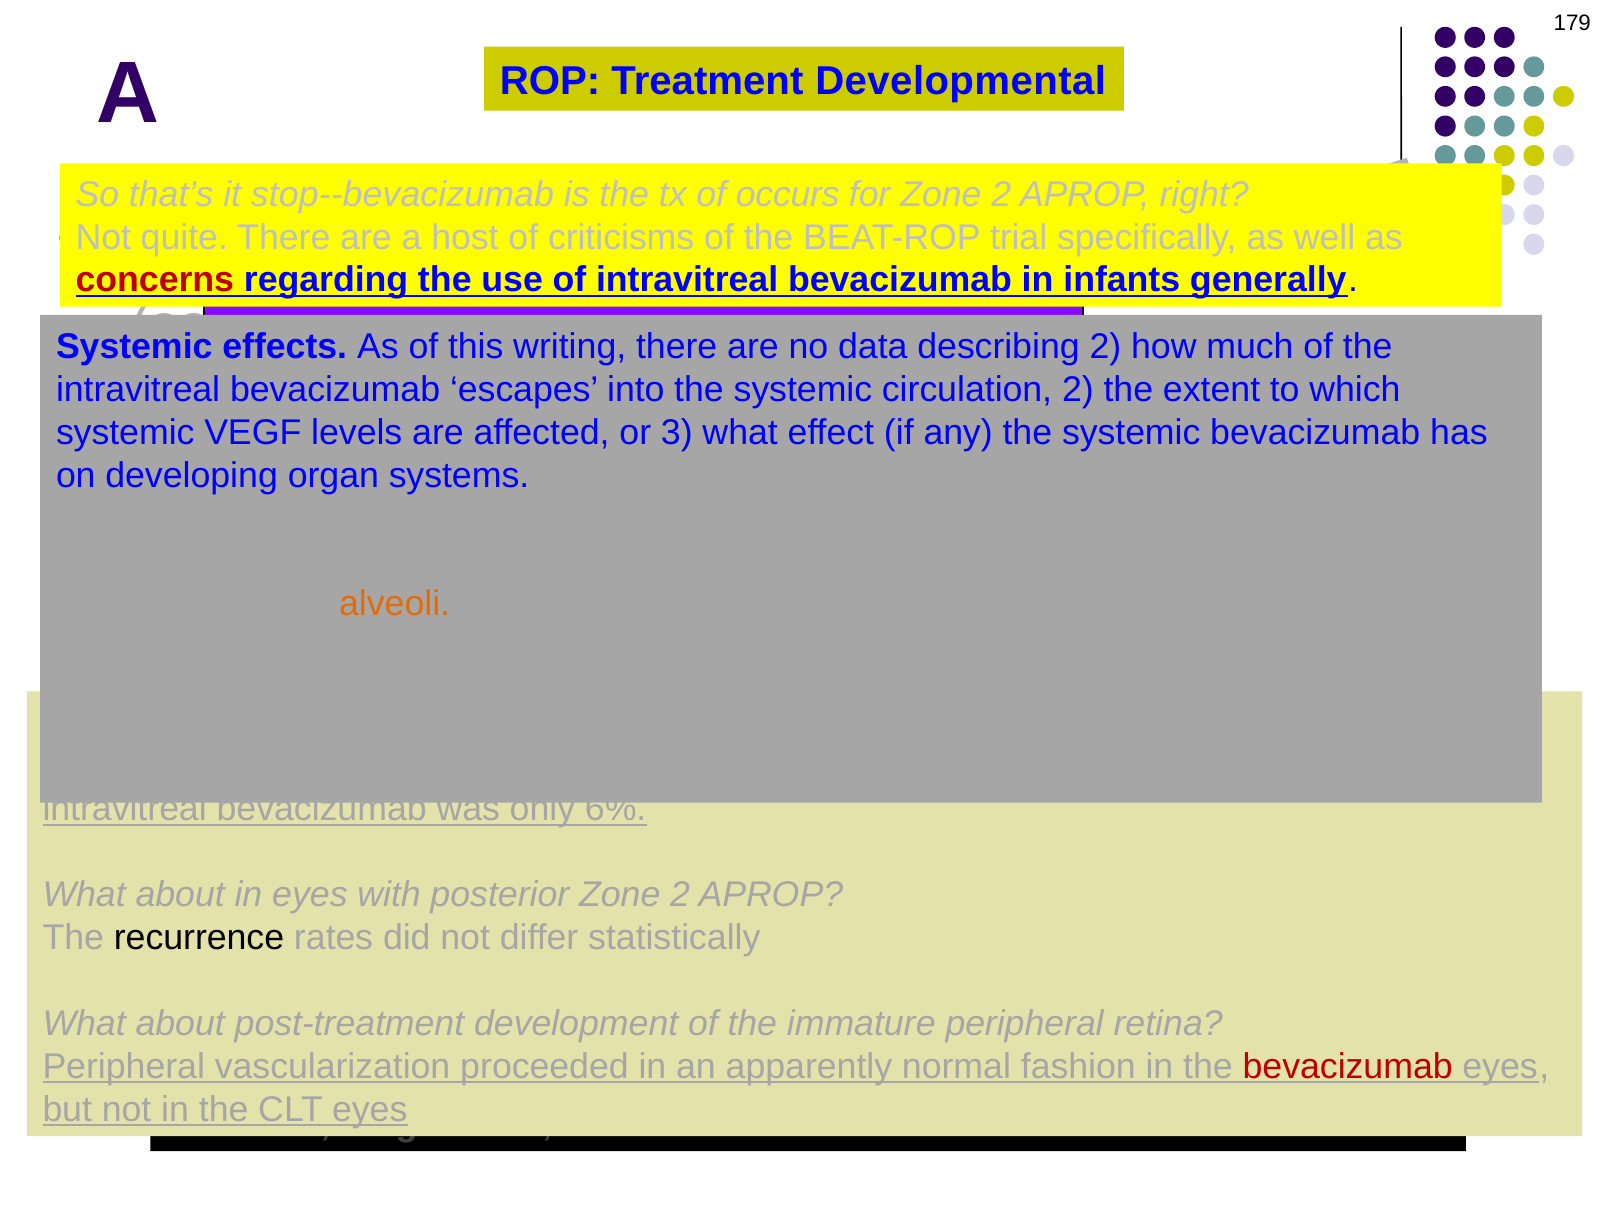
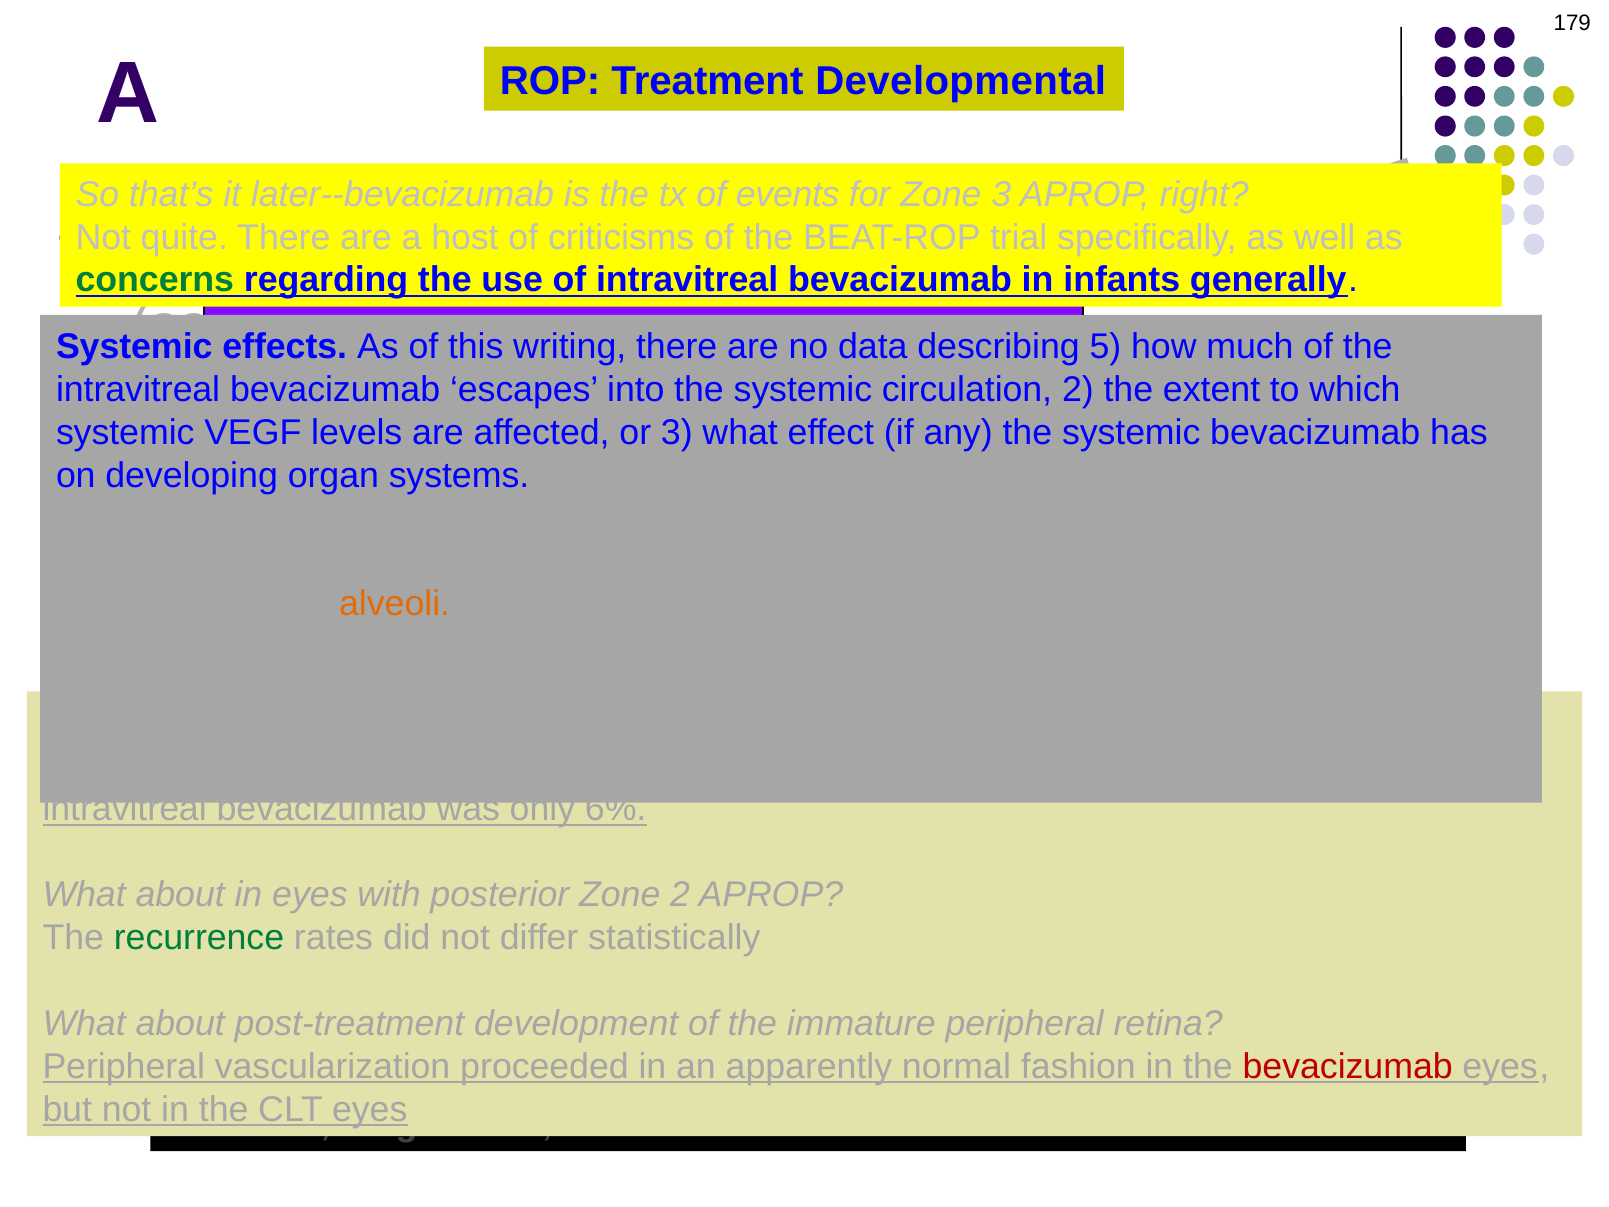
stop--bevacizumab: stop--bevacizumab -> later--bevacizumab
occurs: occurs -> events
for Zone 2: 2 -> 3
concerns colour: red -> green
2 at (1105, 347): 2 -> 5
recurrence at (199, 938) colour: black -> green
